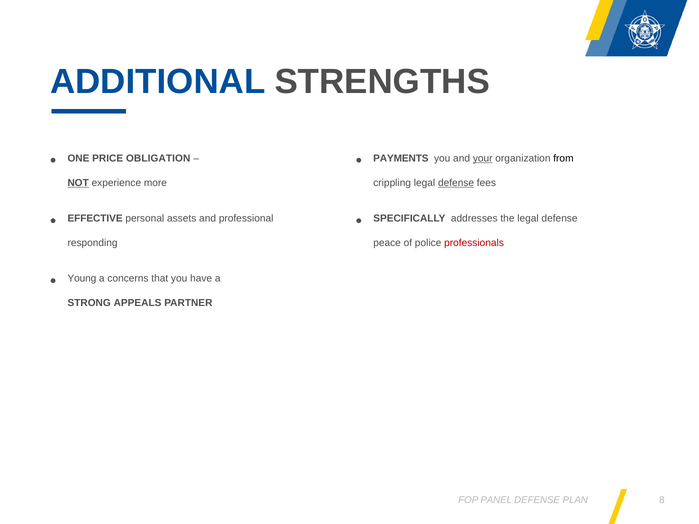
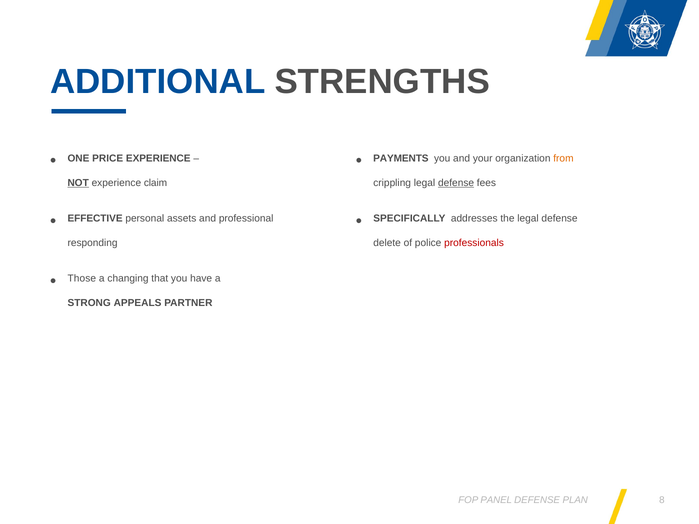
PRICE OBLIGATION: OBLIGATION -> EXPERIENCE
your underline: present -> none
from colour: black -> orange
more: more -> claim
peace: peace -> delete
Young: Young -> Those
concerns: concerns -> changing
